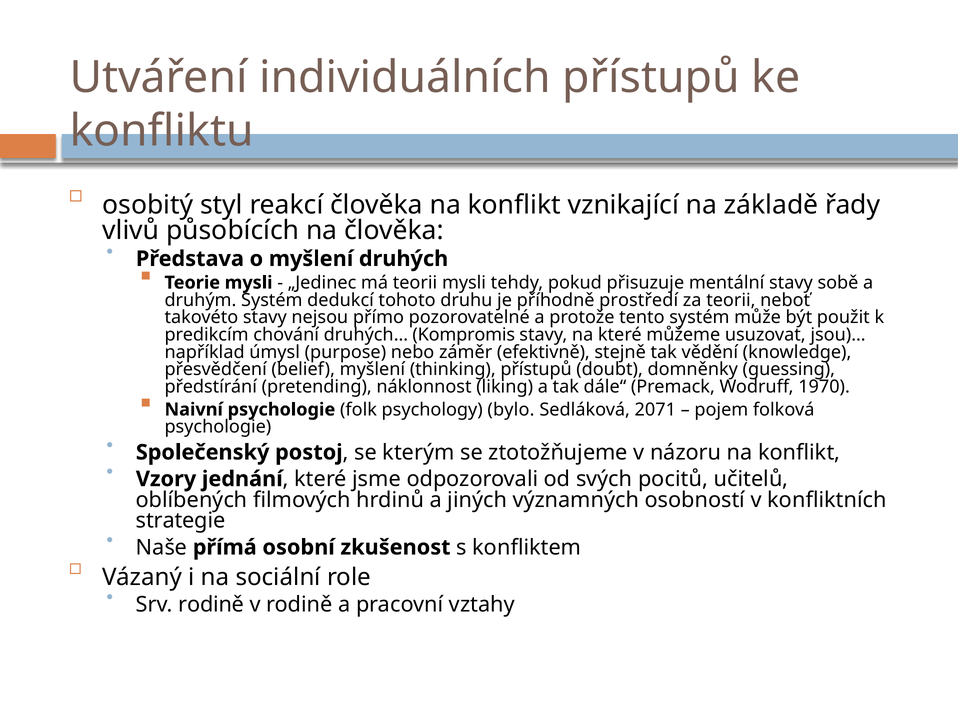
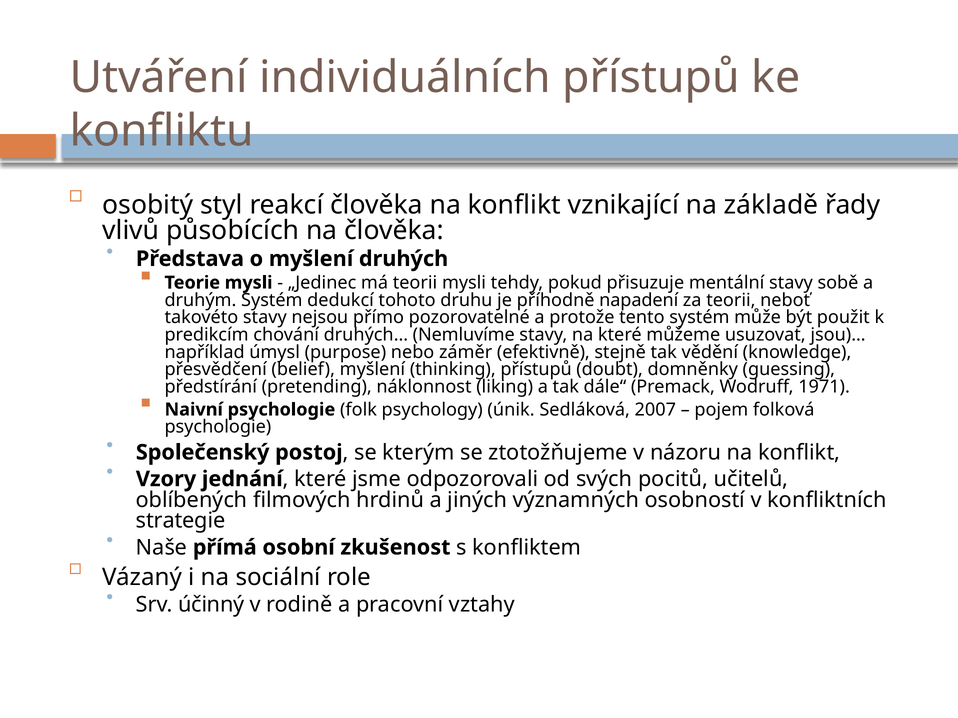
prostředí: prostředí -> napadení
Kompromis: Kompromis -> Nemluvíme
1970: 1970 -> 1971
bylo: bylo -> únik
2071: 2071 -> 2007
Srv rodině: rodině -> účinný
